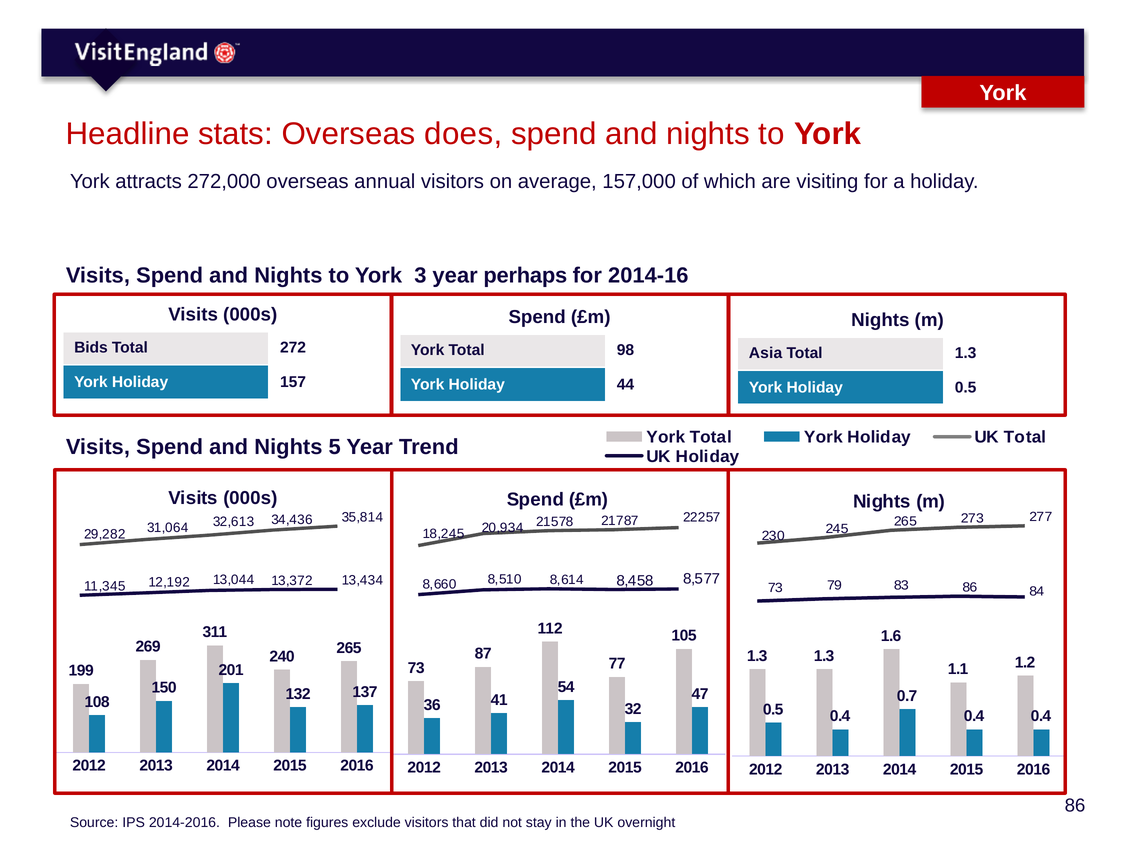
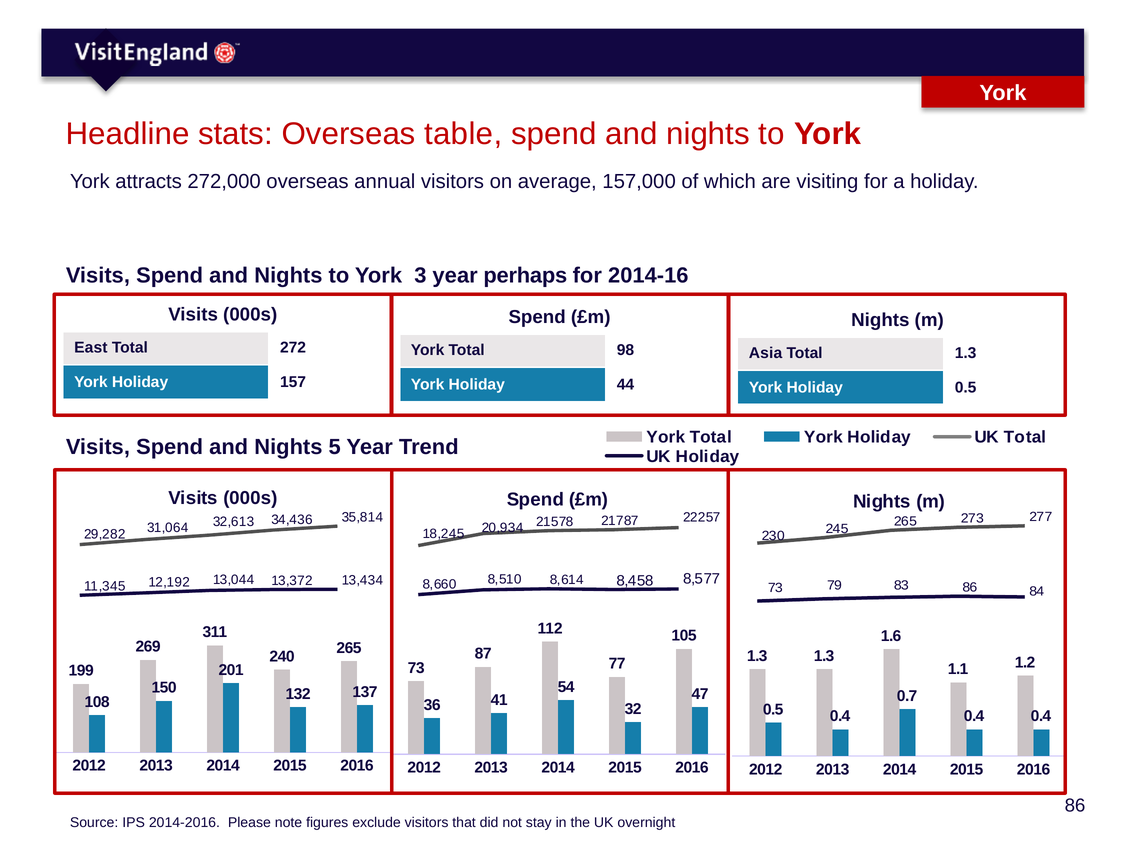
does: does -> table
Bids: Bids -> East
